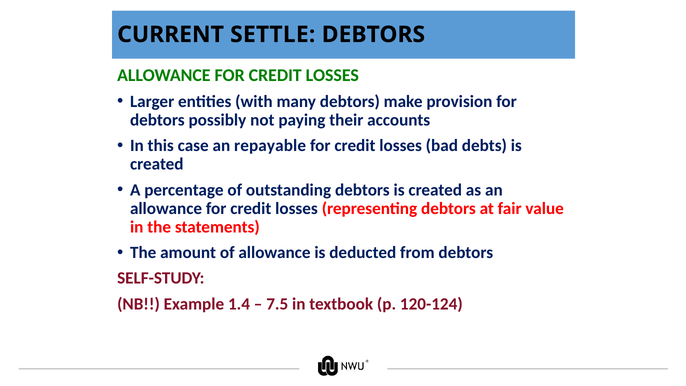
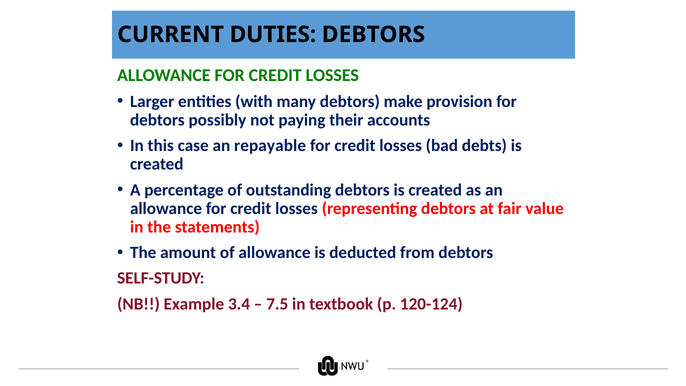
SETTLE: SETTLE -> DUTIES
1.4: 1.4 -> 3.4
